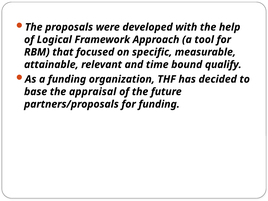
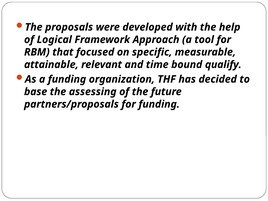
appraisal: appraisal -> assessing
